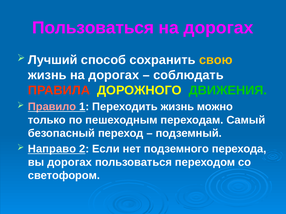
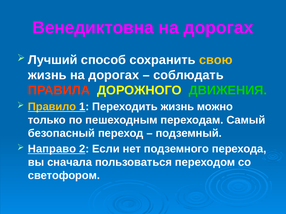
Пользоваться at (93, 28): Пользоваться -> Венедиктовна
Правило colour: pink -> yellow
вы дорогах: дорогах -> сначала
